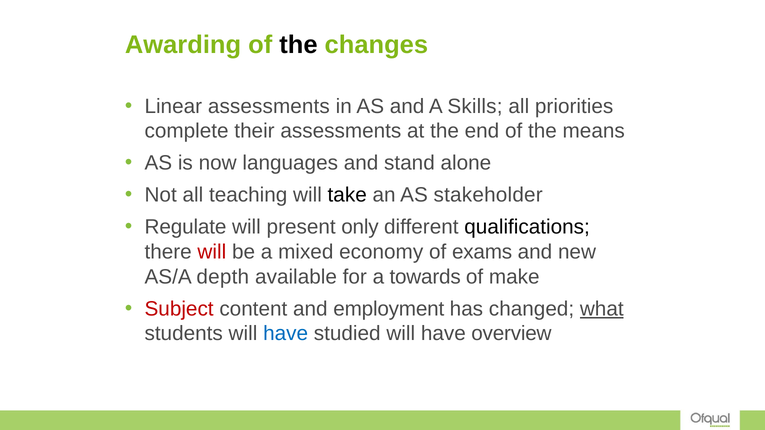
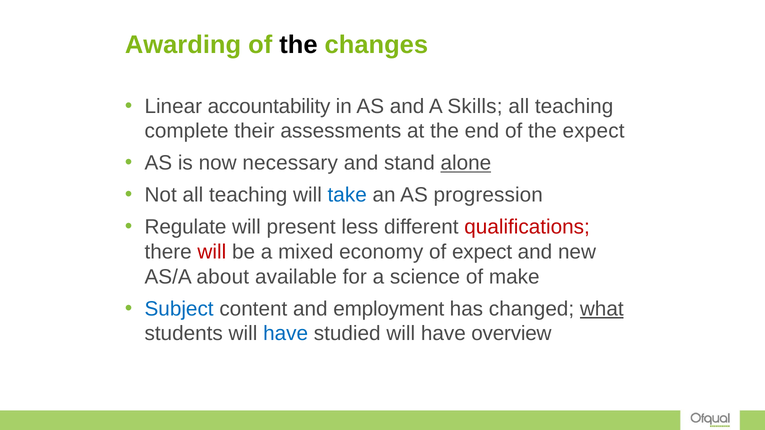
Linear assessments: assessments -> accountability
priorities at (574, 106): priorities -> teaching
the means: means -> expect
languages: languages -> necessary
alone underline: none -> present
take colour: black -> blue
stakeholder: stakeholder -> progression
only: only -> less
qualifications colour: black -> red
of exams: exams -> expect
depth: depth -> about
towards: towards -> science
Subject colour: red -> blue
